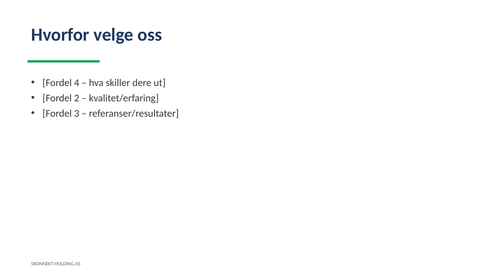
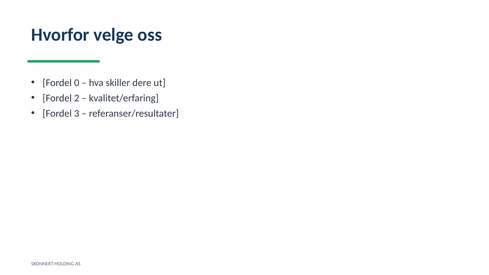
4: 4 -> 0
